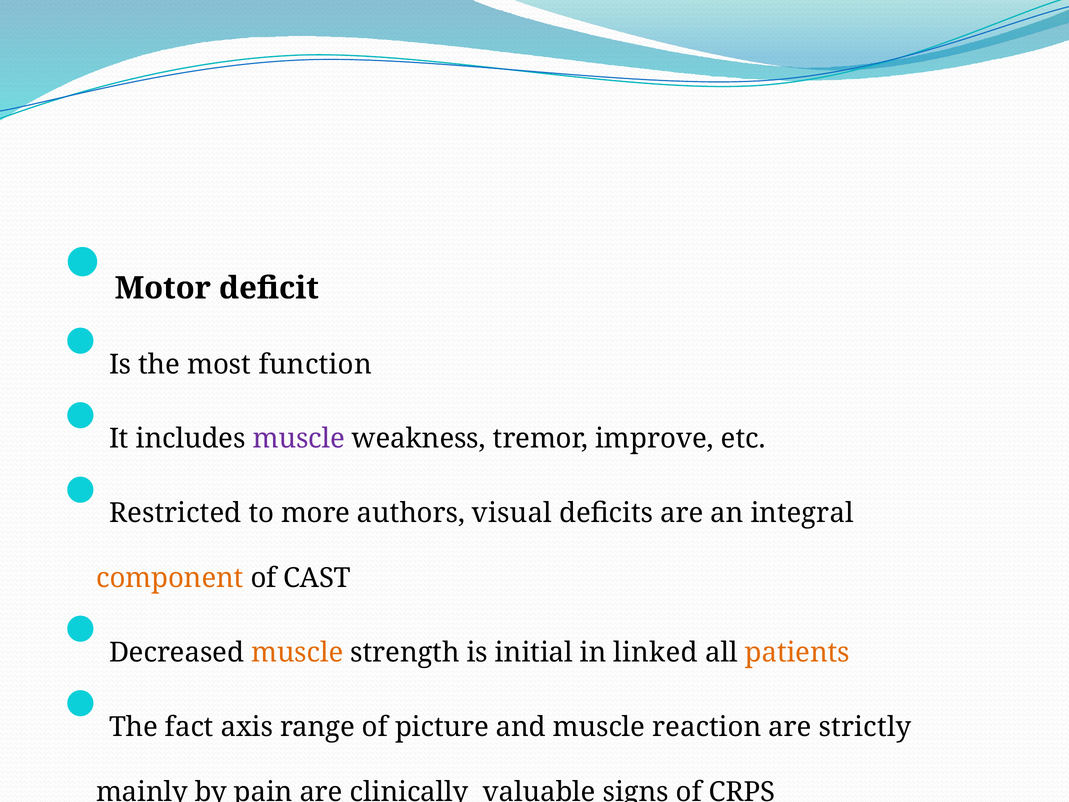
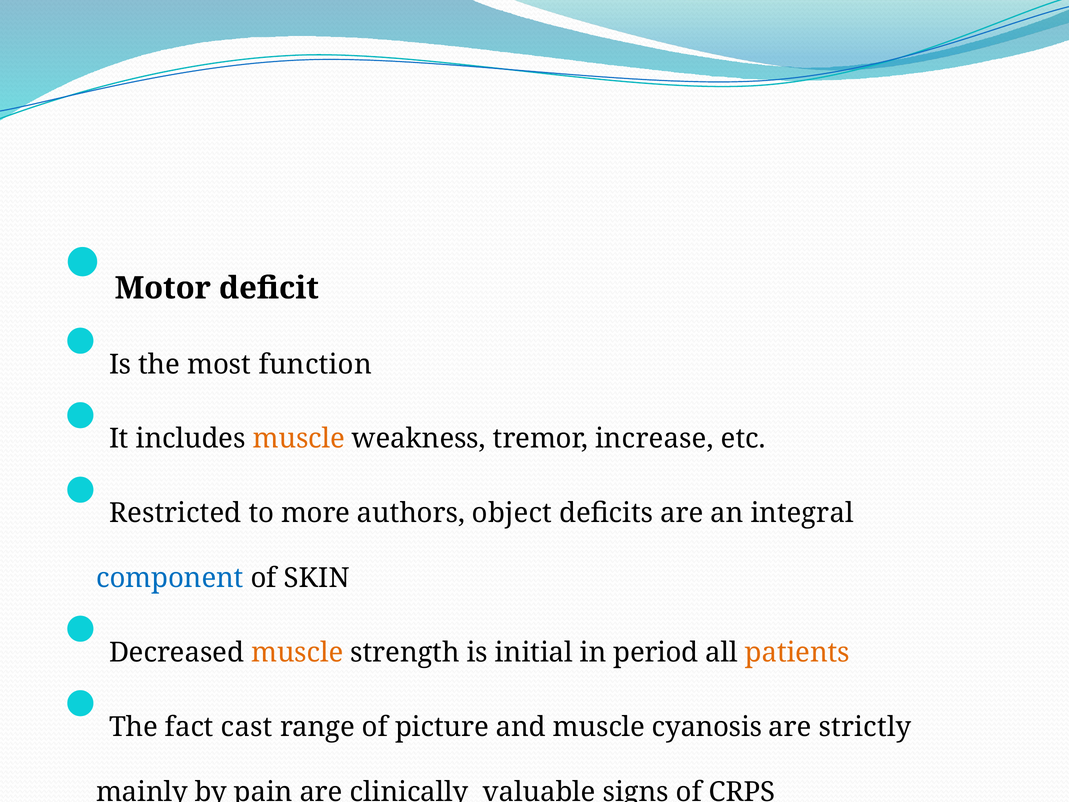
muscle at (299, 439) colour: purple -> orange
improve: improve -> increase
visual: visual -> object
component colour: orange -> blue
CAST: CAST -> SKIN
linked: linked -> period
axis: axis -> cast
reaction: reaction -> cyanosis
